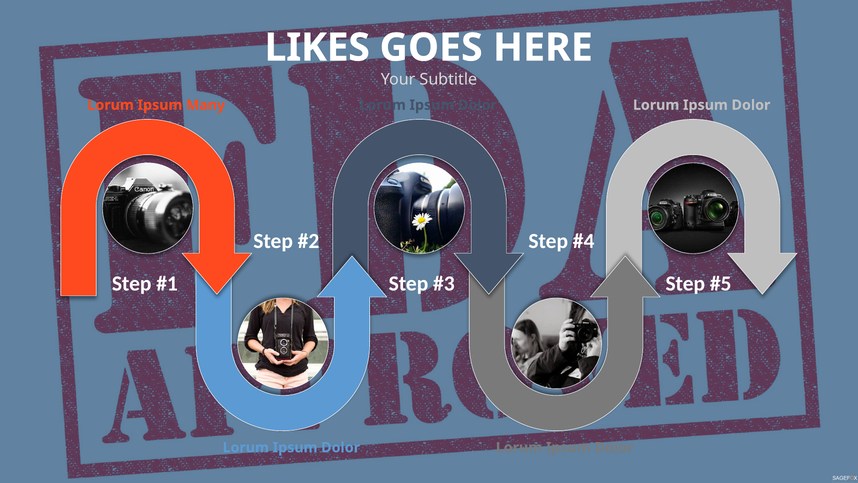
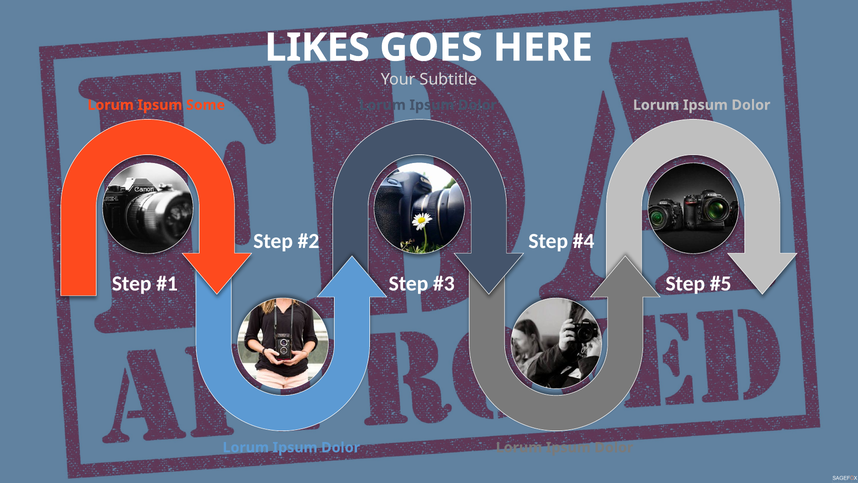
Many: Many -> Some
